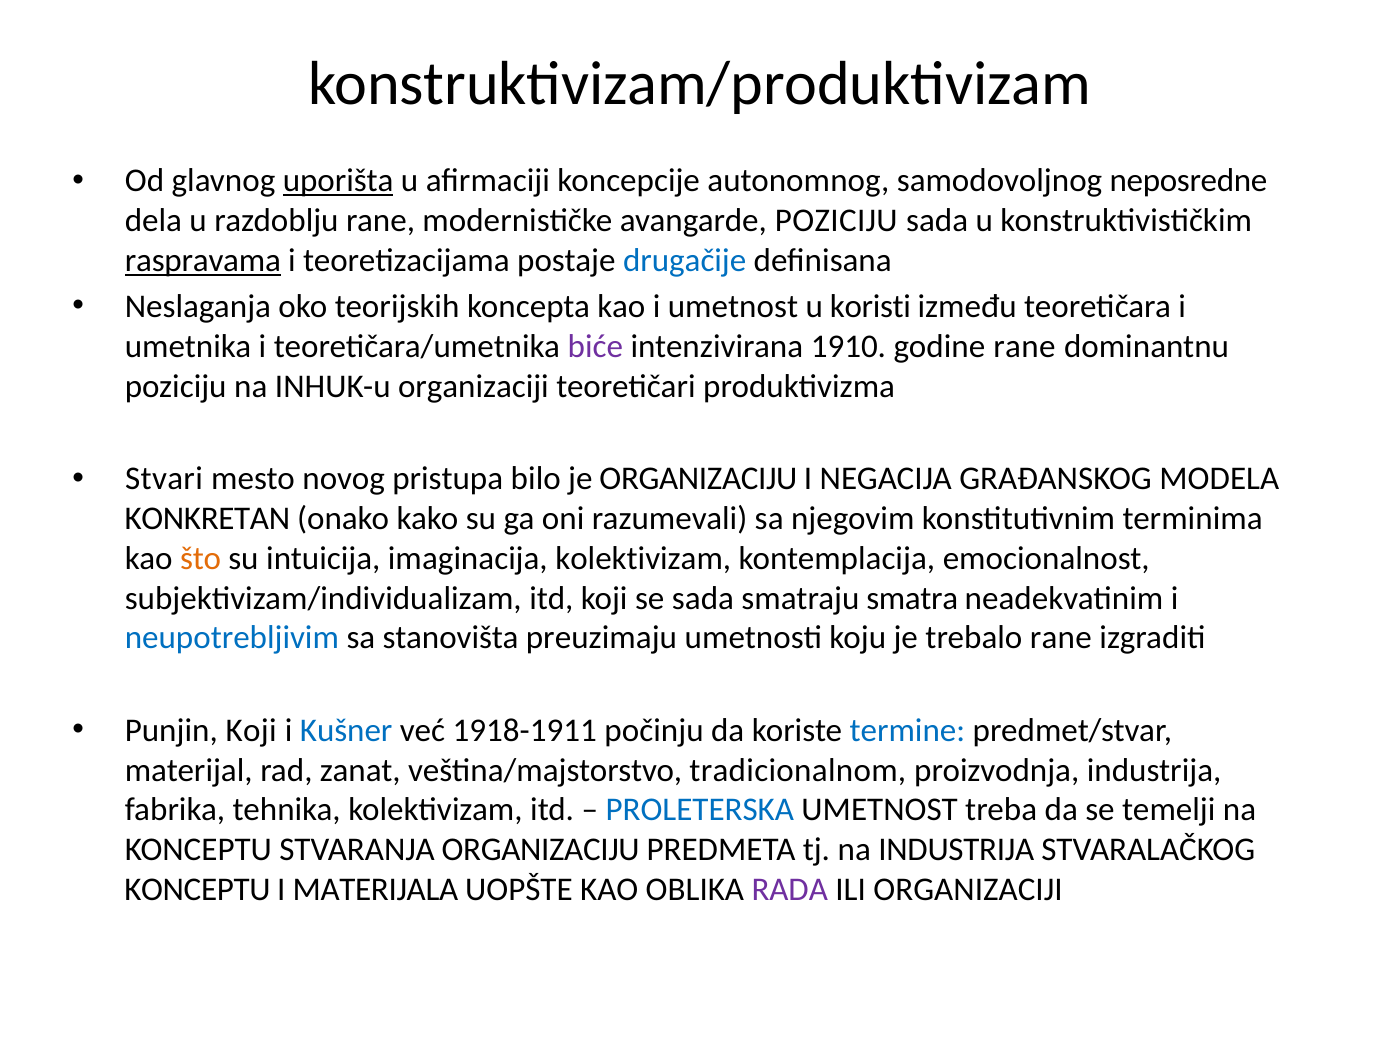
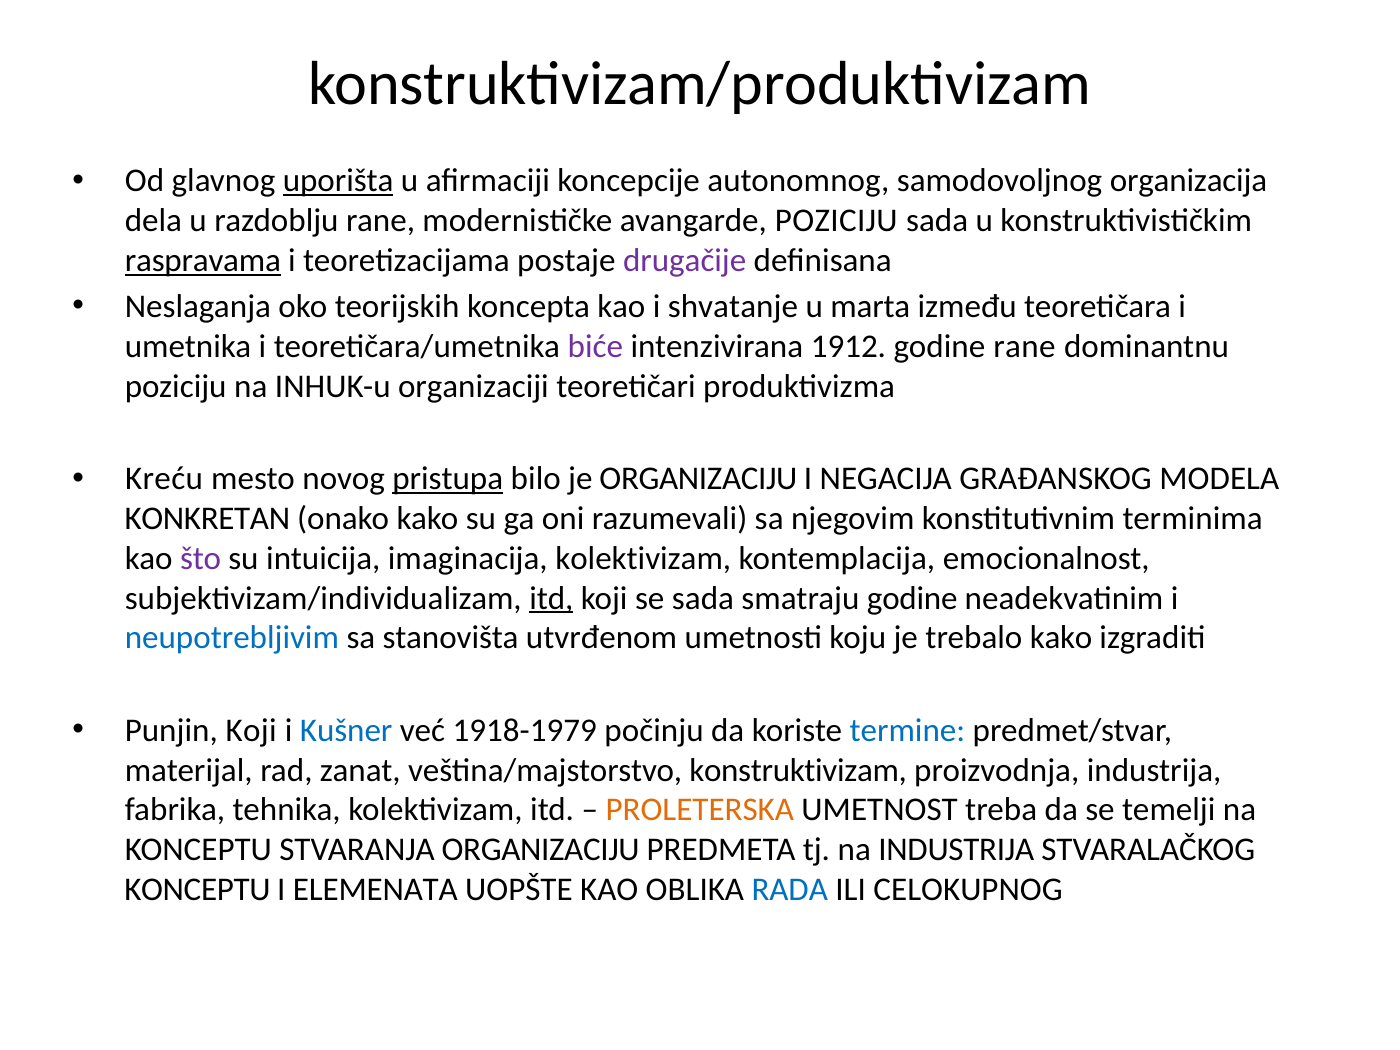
neposredne: neposredne -> organizacija
drugačije colour: blue -> purple
i umetnost: umetnost -> shvatanje
koristi: koristi -> marta
1910: 1910 -> 1912
Stvari: Stvari -> Kreću
pristupa underline: none -> present
što colour: orange -> purple
itd at (551, 598) underline: none -> present
smatraju smatra: smatra -> godine
preuzimaju: preuzimaju -> utvrđenom
trebalo rane: rane -> kako
1918-1911: 1918-1911 -> 1918-1979
tradicionalnom: tradicionalnom -> konstruktivizam
PROLETERSKA colour: blue -> orange
MATERIJALA: MATERIJALA -> ELEMENATA
RADA colour: purple -> blue
ILI ORGANIZACIJI: ORGANIZACIJI -> CELOKUPNOG
